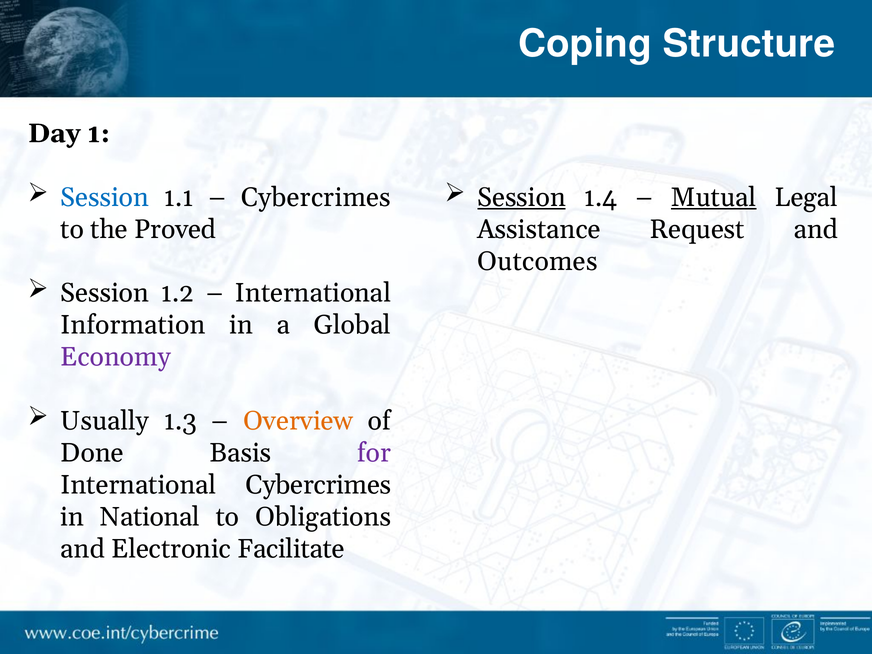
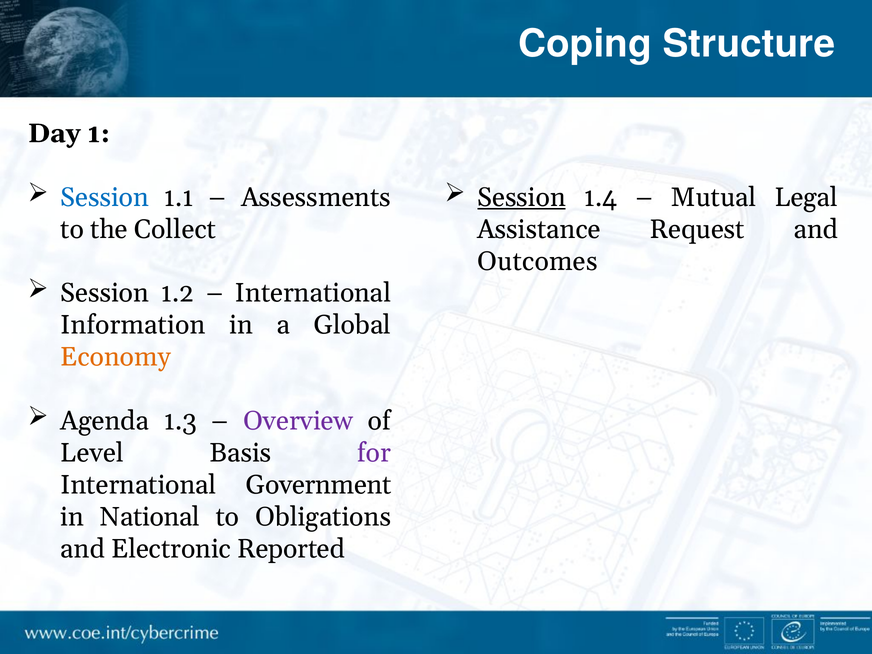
Cybercrimes at (316, 197): Cybercrimes -> Assessments
Mutual underline: present -> none
Proved: Proved -> Collect
Economy colour: purple -> orange
Usually: Usually -> Agenda
Overview colour: orange -> purple
Done: Done -> Level
International Cybercrimes: Cybercrimes -> Government
Facilitate: Facilitate -> Reported
